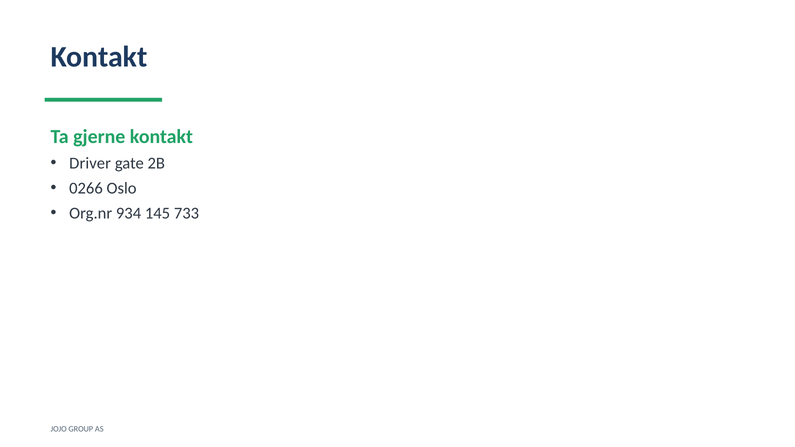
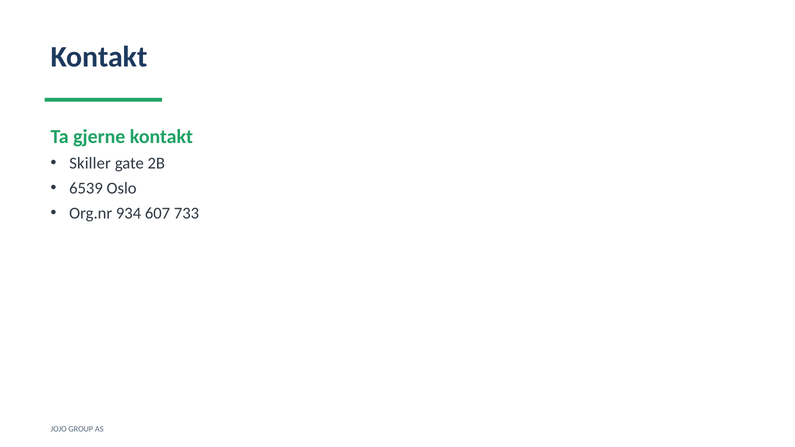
Driver: Driver -> Skiller
0266: 0266 -> 6539
145: 145 -> 607
